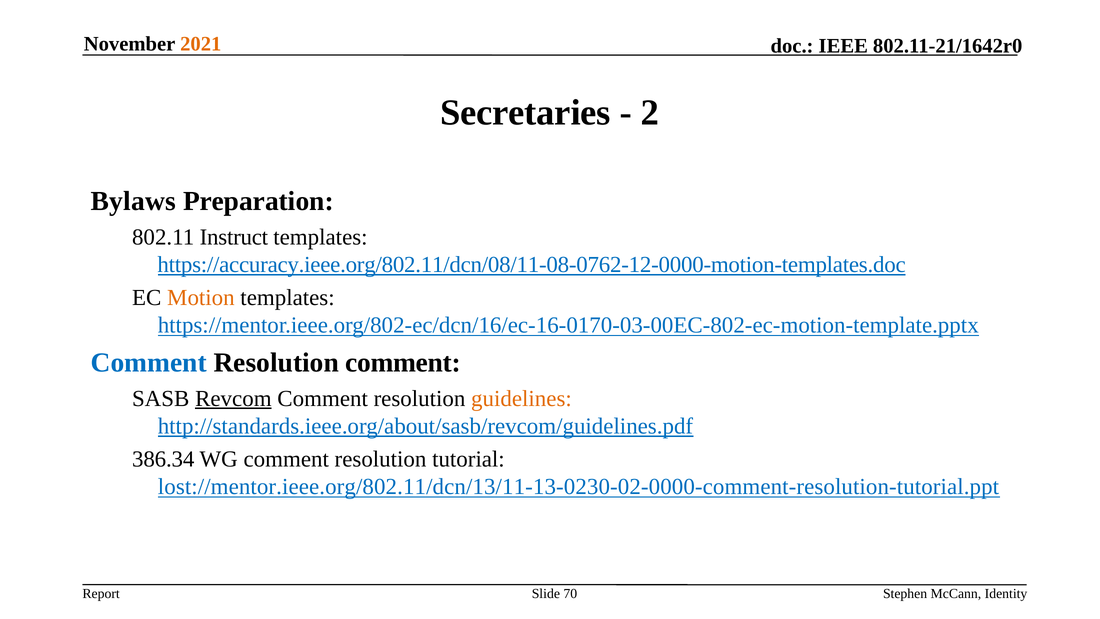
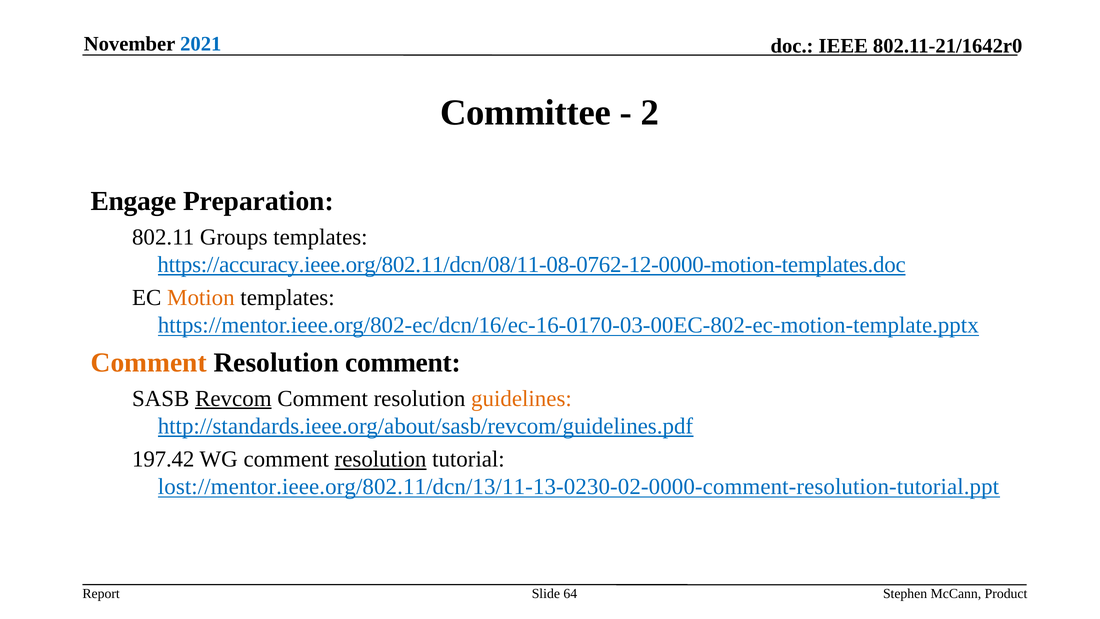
2021 colour: orange -> blue
Secretaries: Secretaries -> Committee
Bylaws: Bylaws -> Engage
Instruct: Instruct -> Groups
Comment at (149, 363) colour: blue -> orange
386.34: 386.34 -> 197.42
resolution at (381, 459) underline: none -> present
70: 70 -> 64
Identity: Identity -> Product
